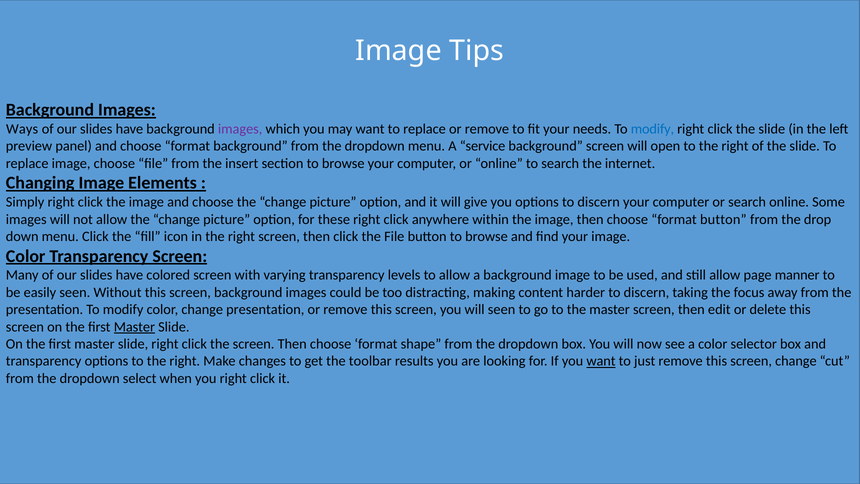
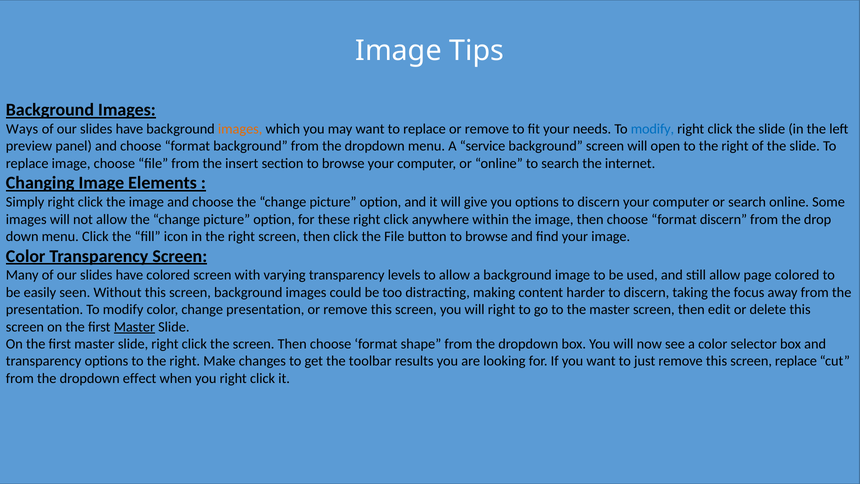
images at (240, 129) colour: purple -> orange
format button: button -> discern
page manner: manner -> colored
will seen: seen -> right
want at (601, 361) underline: present -> none
screen change: change -> replace
select: select -> effect
